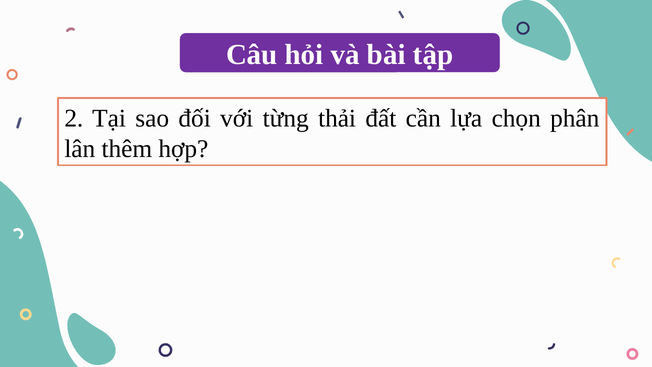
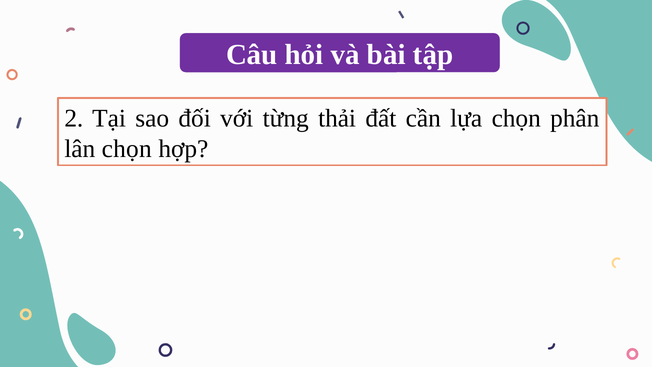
lân thêm: thêm -> chọn
